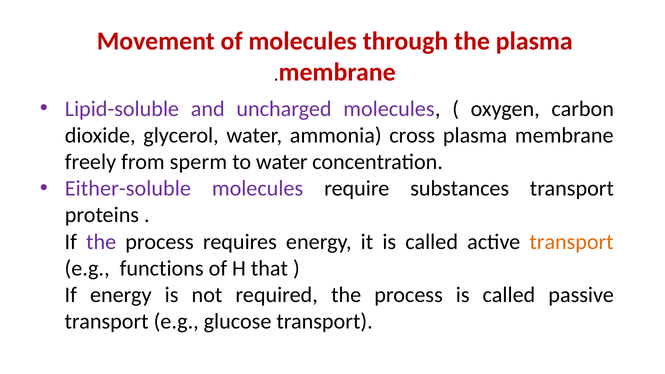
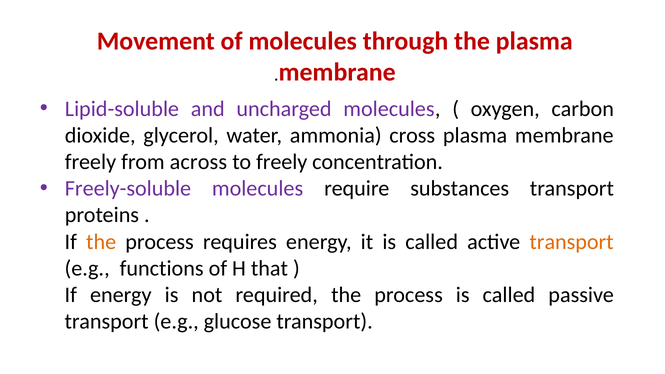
sperm: sperm -> across
to water: water -> freely
Either-soluble: Either-soluble -> Freely-soluble
the at (101, 242) colour: purple -> orange
